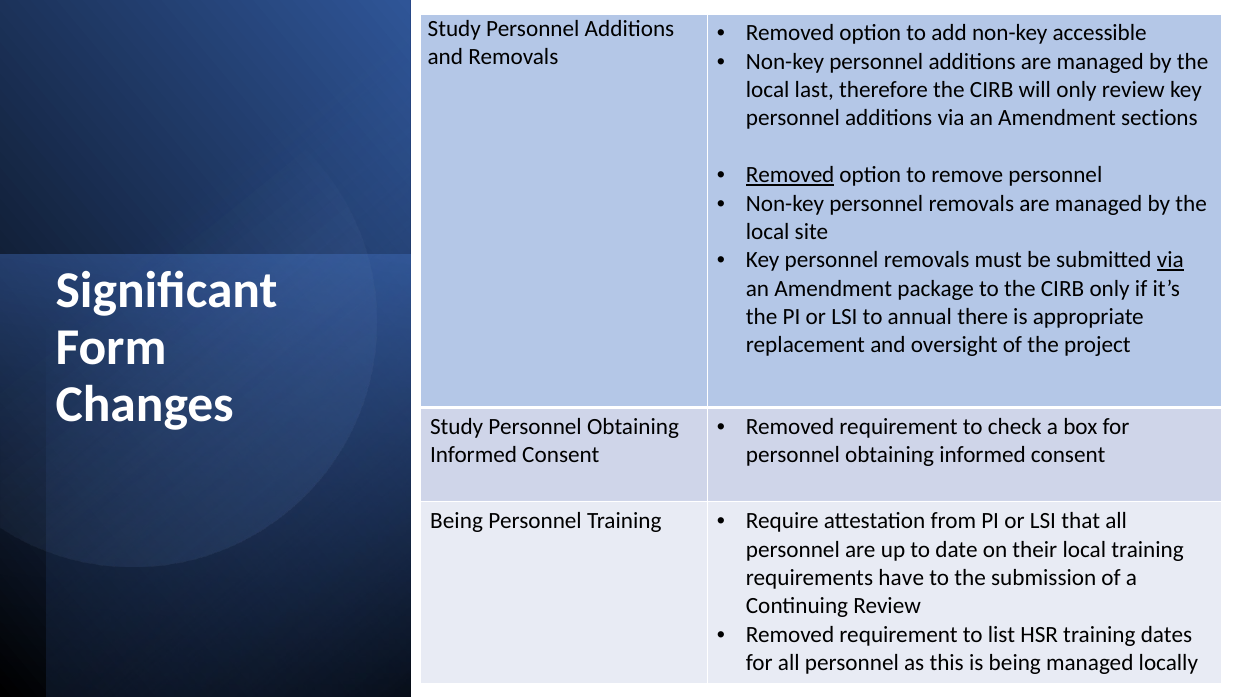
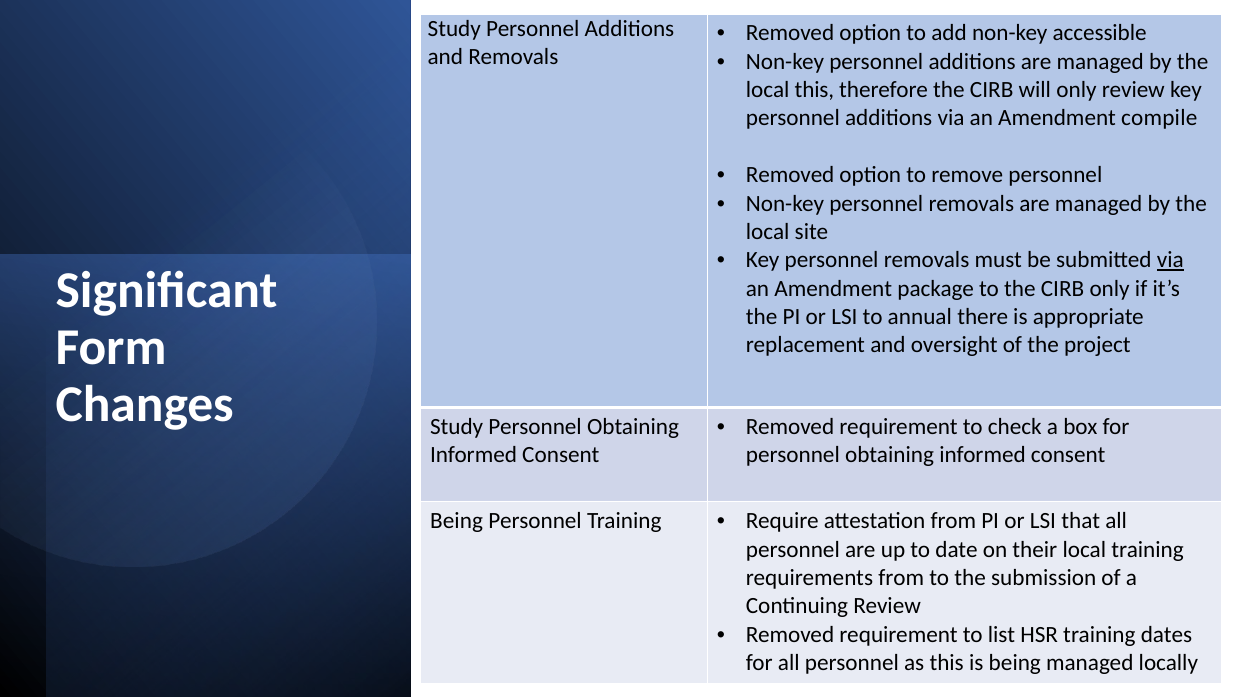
local last: last -> this
sections: sections -> compile
Removed at (790, 175) underline: present -> none
requirements have: have -> from
